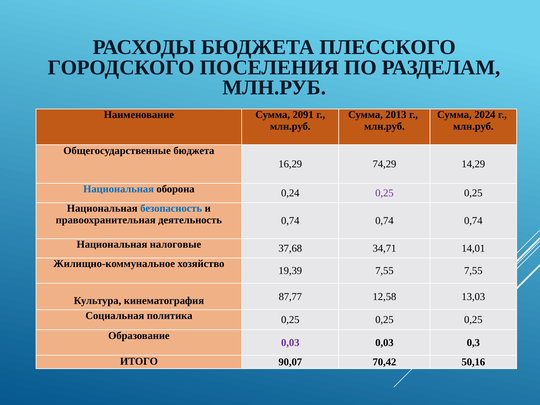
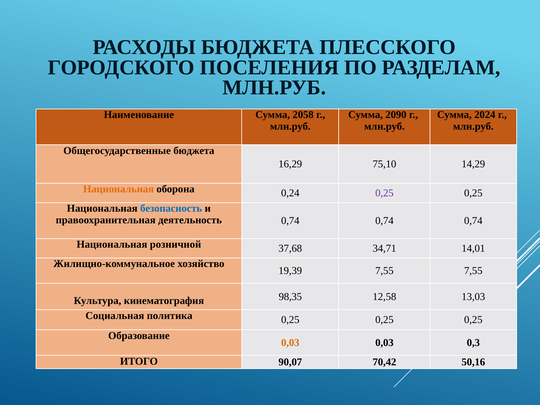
2091: 2091 -> 2058
2013: 2013 -> 2090
74,29: 74,29 -> 75,10
Национальная at (119, 189) colour: blue -> orange
налоговые: налоговые -> розничной
87,77: 87,77 -> 98,35
0,03 at (290, 343) colour: purple -> orange
